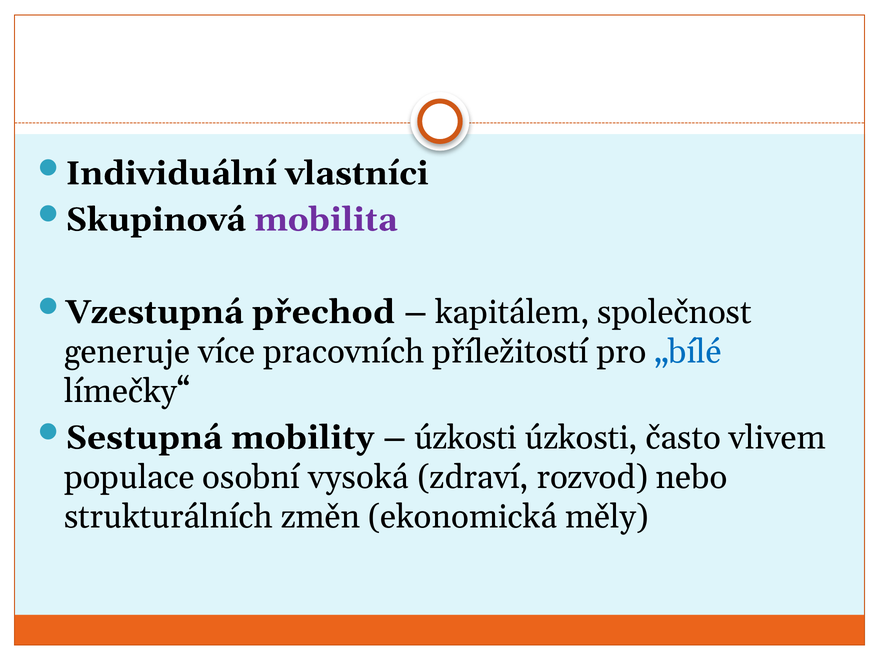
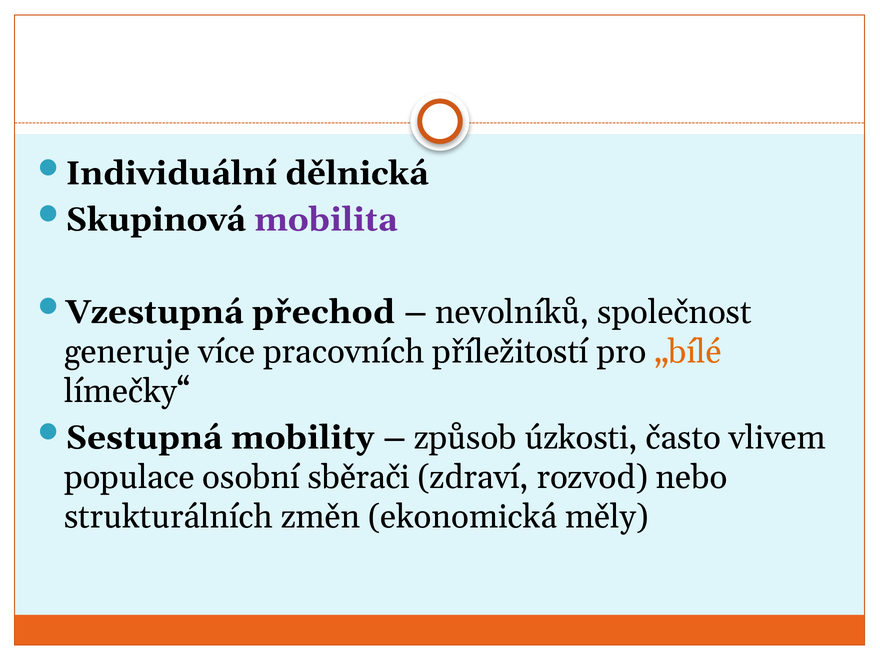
vlastníci: vlastníci -> dělnická
kapitálem: kapitálem -> nevolníků
„bílé colour: blue -> orange
úzkosti at (465, 438): úzkosti -> způsob
vysoká: vysoká -> sběrači
